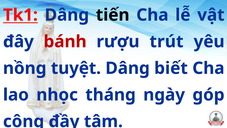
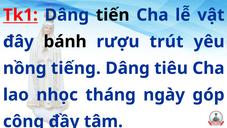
bánh colour: red -> black
tuyệt: tuyệt -> tiếng
biết: biết -> tiêu
